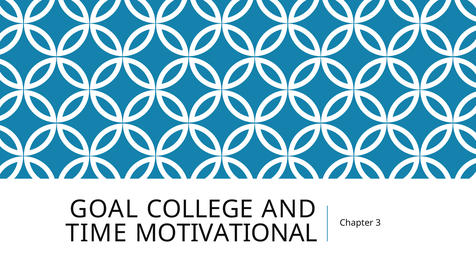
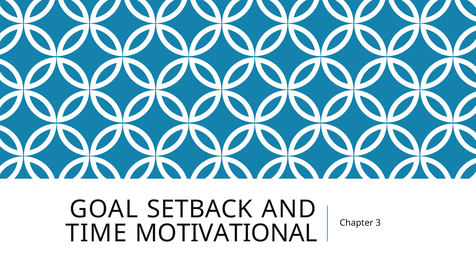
COLLEGE: COLLEGE -> SETBACK
